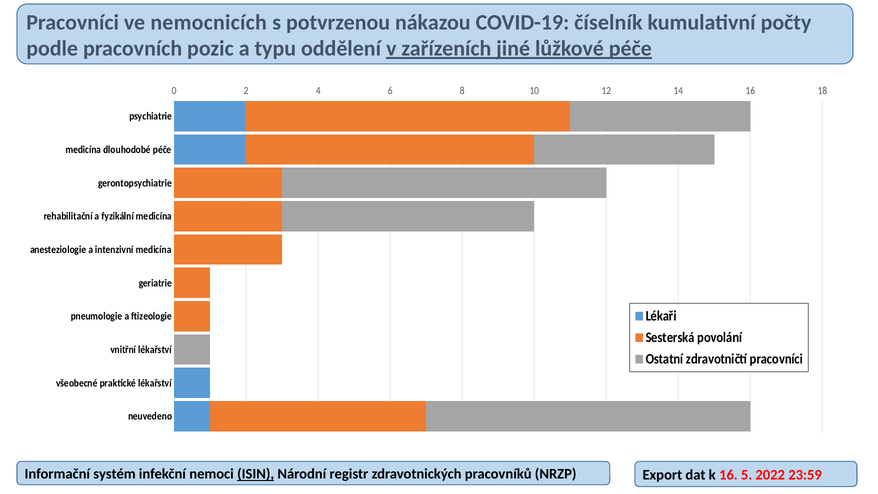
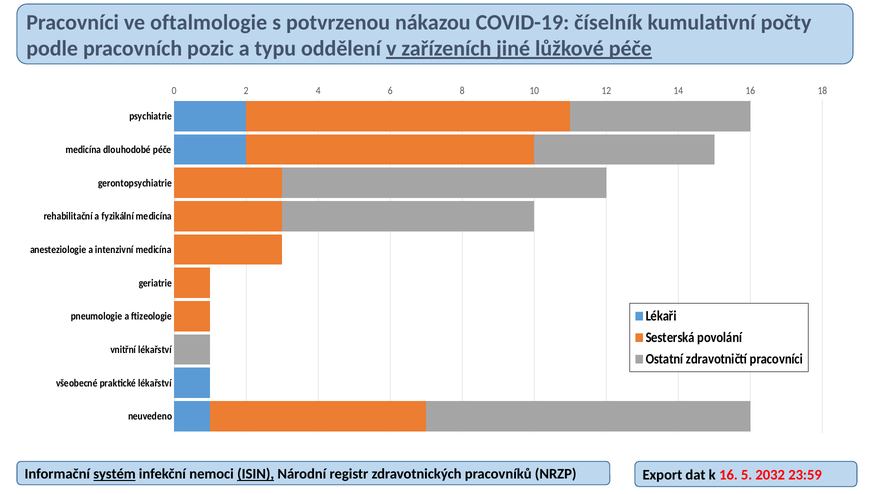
nemocnicích: nemocnicích -> oftalmologie
systém underline: none -> present
2022: 2022 -> 2032
